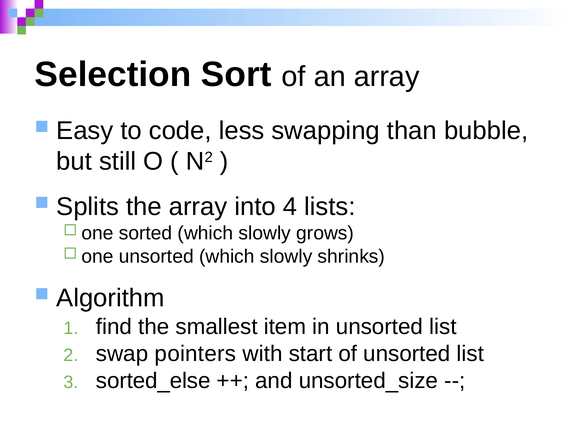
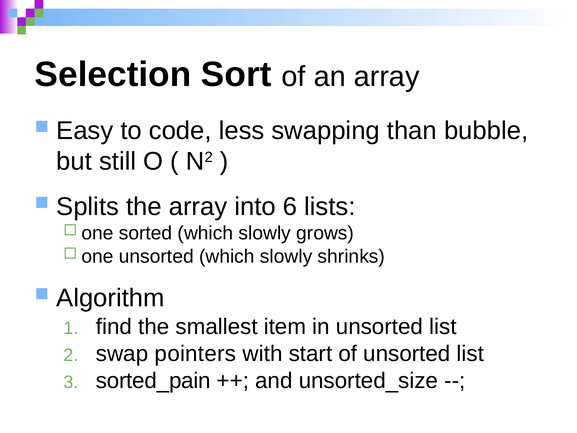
4: 4 -> 6
sorted_else: sorted_else -> sorted_pain
